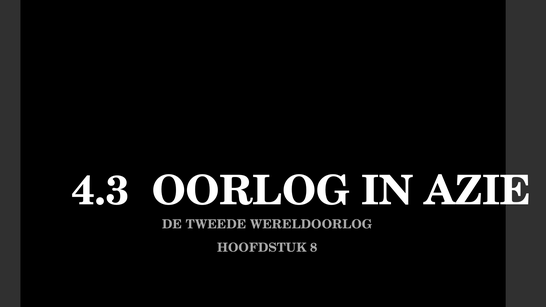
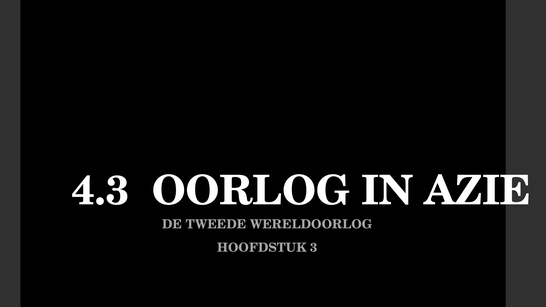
8: 8 -> 3
